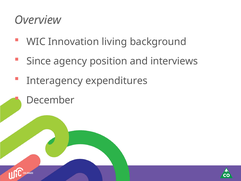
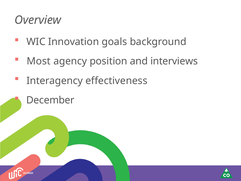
living: living -> goals
Since: Since -> Most
expenditures: expenditures -> effectiveness
